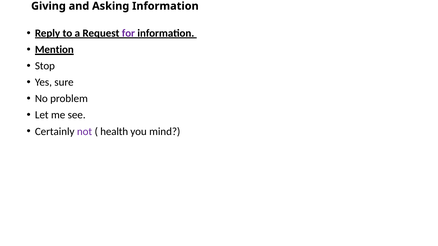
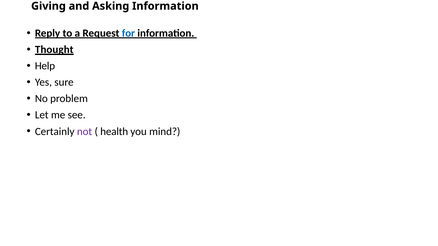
for colour: purple -> blue
Mention: Mention -> Thought
Stop: Stop -> Help
